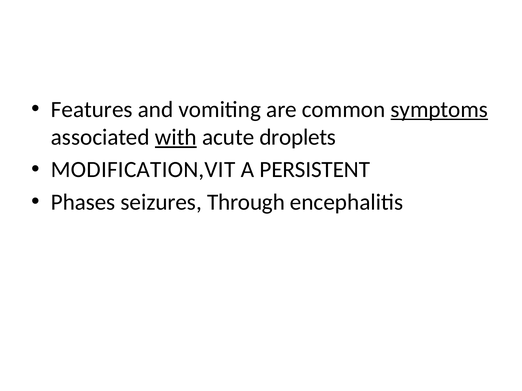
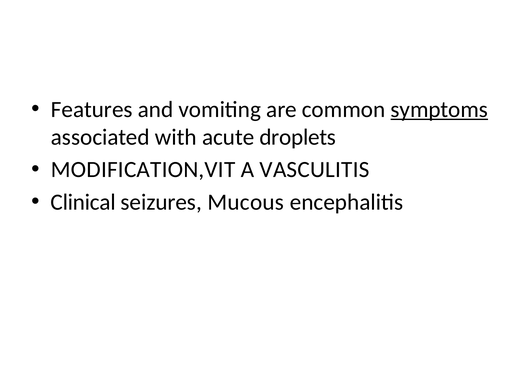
with underline: present -> none
PERSISTENT: PERSISTENT -> VASCULITIS
Phases: Phases -> Clinical
Through: Through -> Mucous
